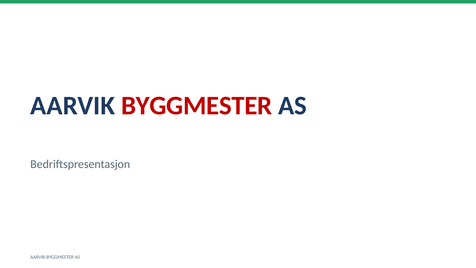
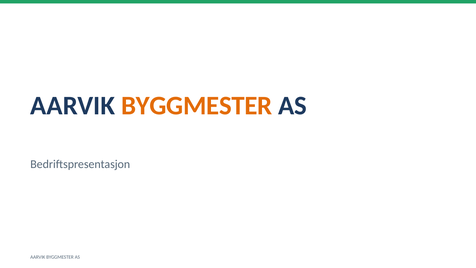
BYGGMESTER at (197, 106) colour: red -> orange
